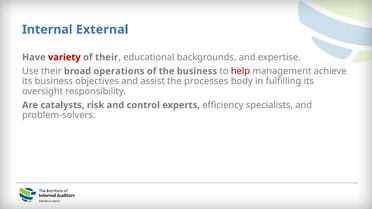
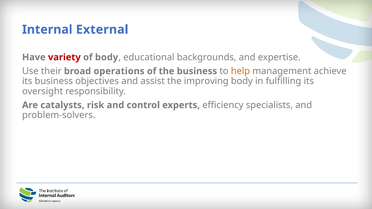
of their: their -> body
help colour: red -> orange
processes: processes -> improving
